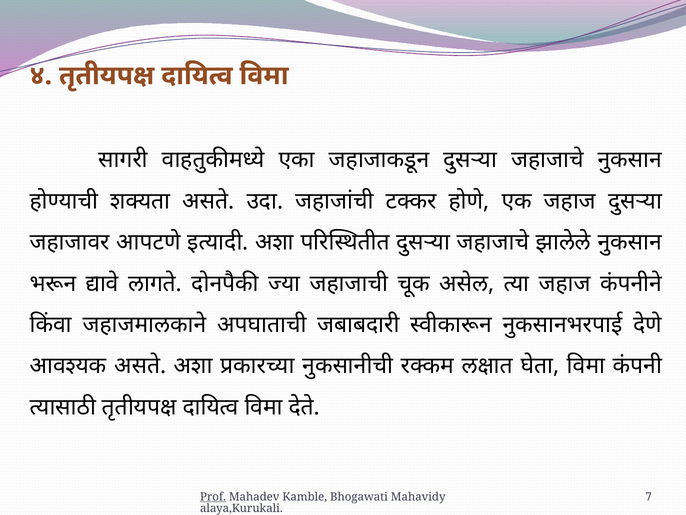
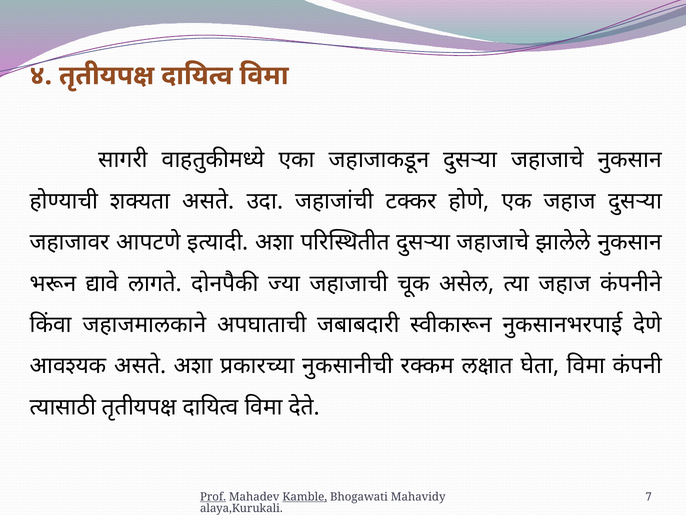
Kamble underline: none -> present
